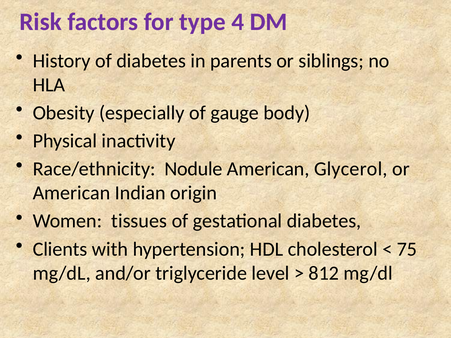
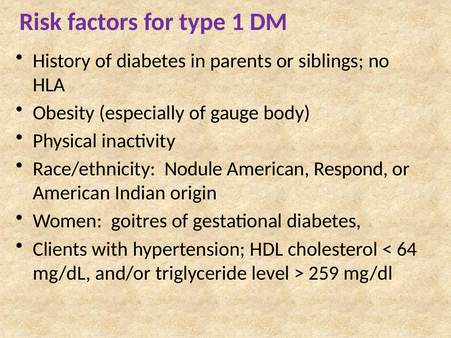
4: 4 -> 1
Glycerol: Glycerol -> Respond
tissues: tissues -> goitres
75: 75 -> 64
812: 812 -> 259
